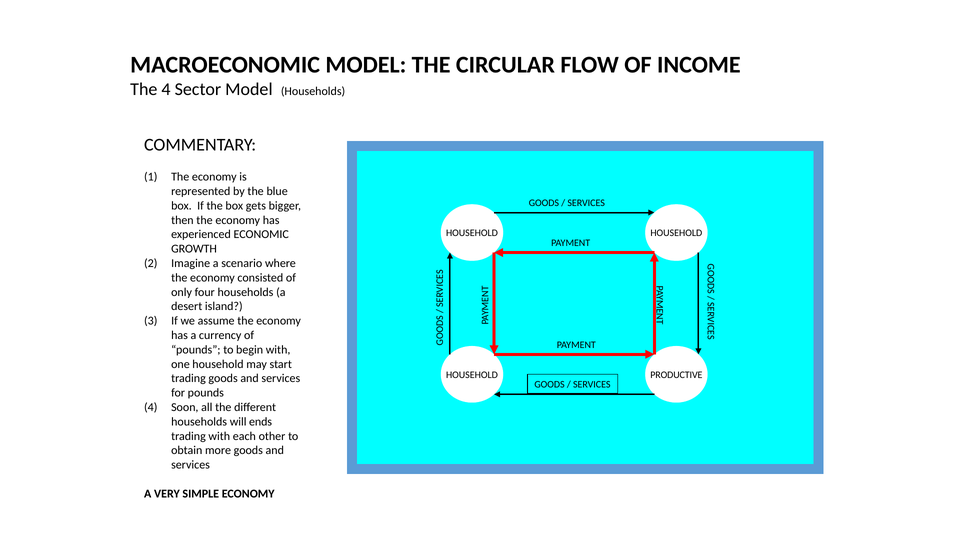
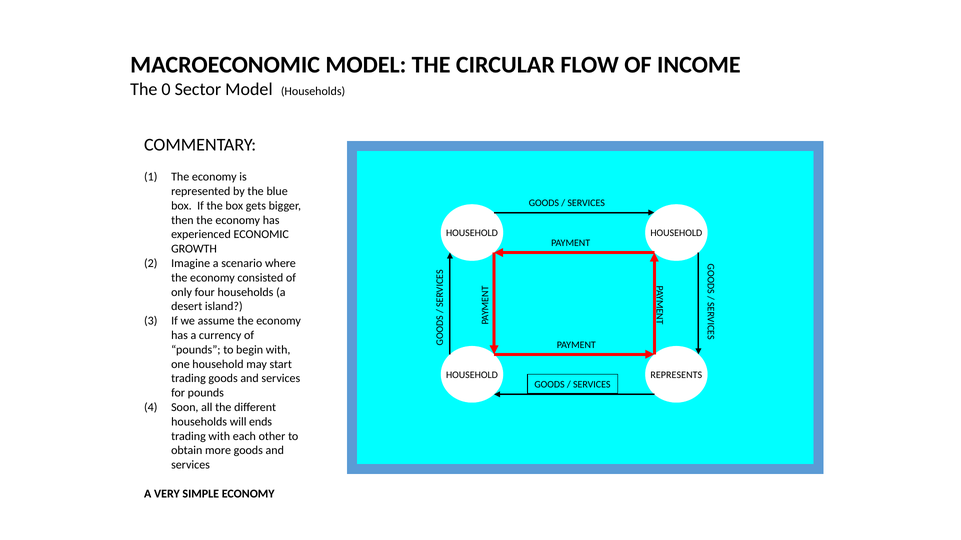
The 4: 4 -> 0
PRODUCTIVE: PRODUCTIVE -> REPRESENTS
